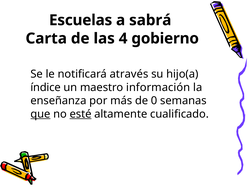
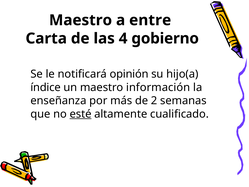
Escuelas at (81, 20): Escuelas -> Maestro
sabrá: sabrá -> entre
através: através -> opinión
0: 0 -> 2
que underline: present -> none
